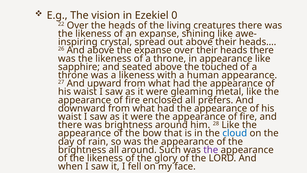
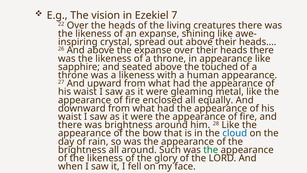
0: 0 -> 7
prefers: prefers -> equally
the at (211, 150) colour: purple -> green
